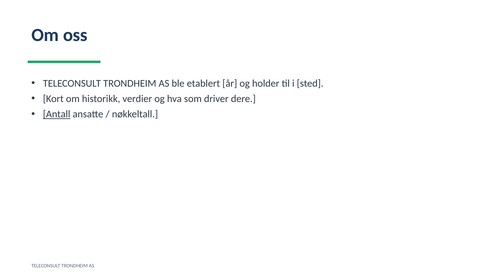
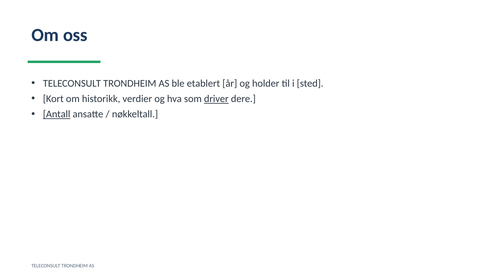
driver underline: none -> present
